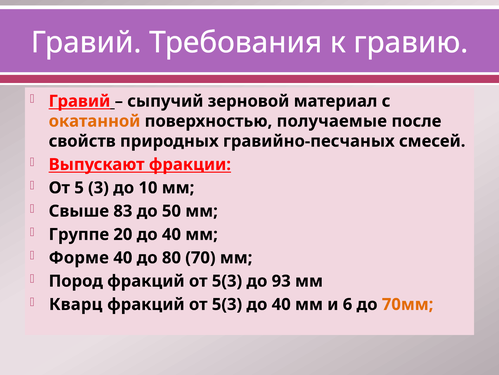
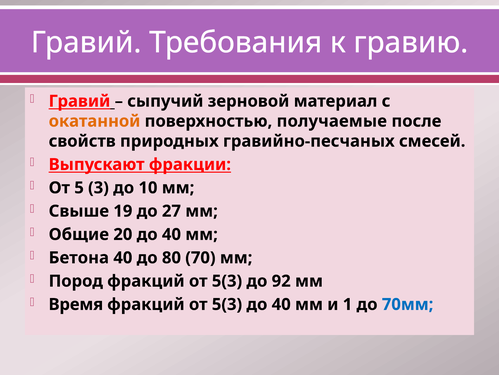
83: 83 -> 19
50: 50 -> 27
Группе: Группе -> Общие
Форме: Форме -> Бетона
93: 93 -> 92
Кварц: Кварц -> Время
6: 6 -> 1
70мм colour: orange -> blue
